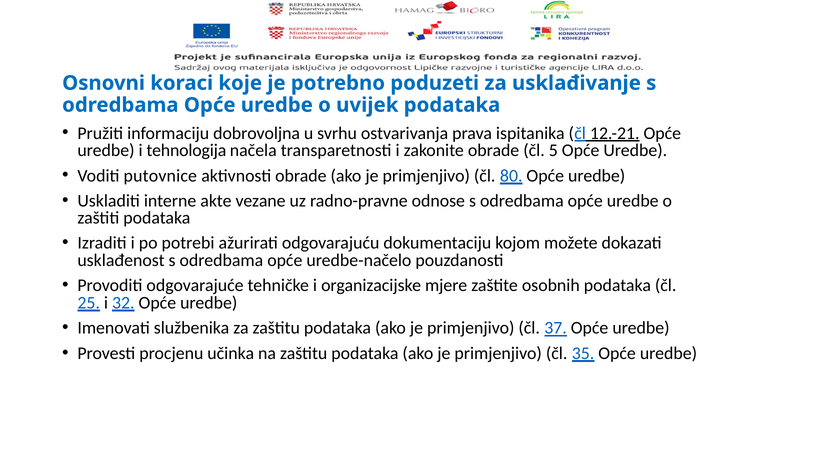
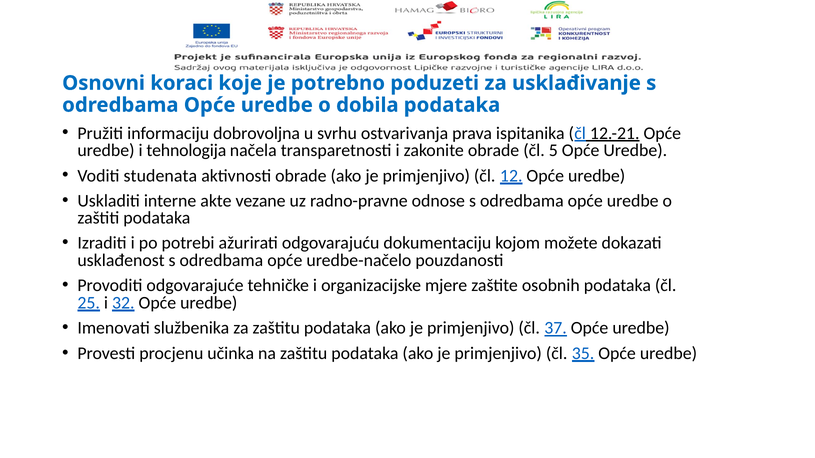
uvijek: uvijek -> dobila
putovnice: putovnice -> studenata
80: 80 -> 12
